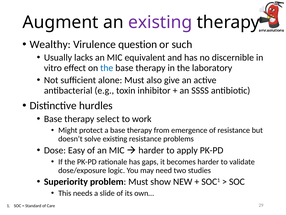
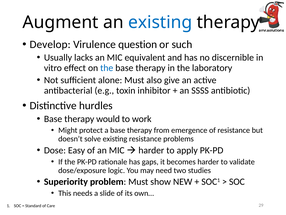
existing at (160, 22) colour: purple -> blue
Wealthy: Wealthy -> Develop
select: select -> would
